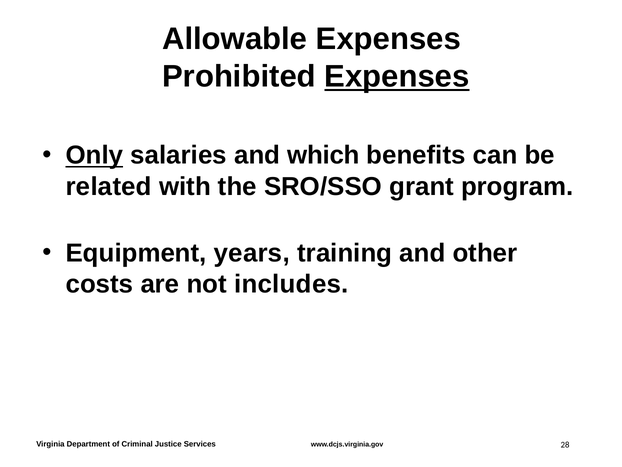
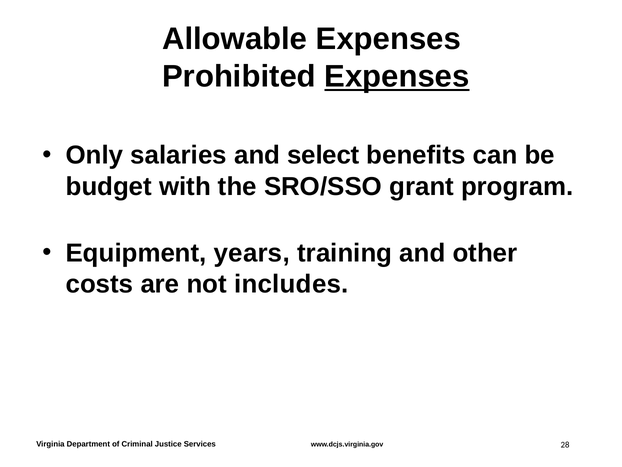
Only underline: present -> none
which: which -> select
related: related -> budget
